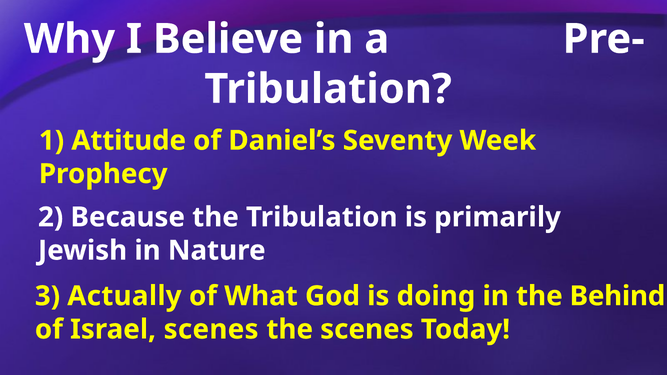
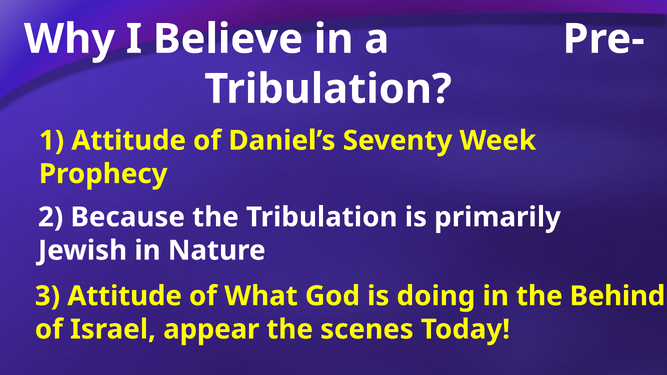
3 Actually: Actually -> Attitude
Israel scenes: scenes -> appear
